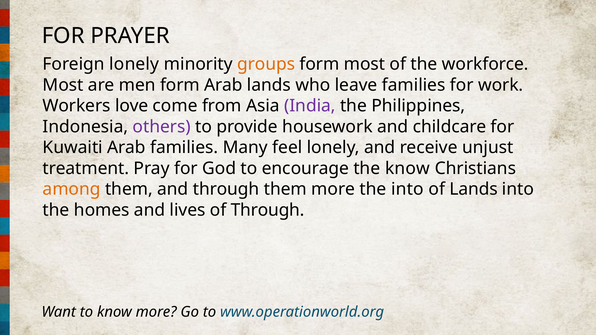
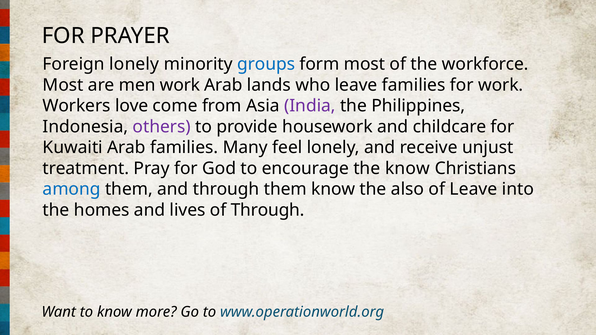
groups colour: orange -> blue
men form: form -> work
among colour: orange -> blue
them more: more -> know
the into: into -> also
of Lands: Lands -> Leave
